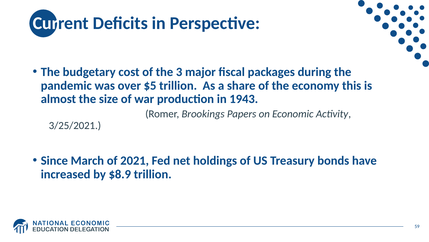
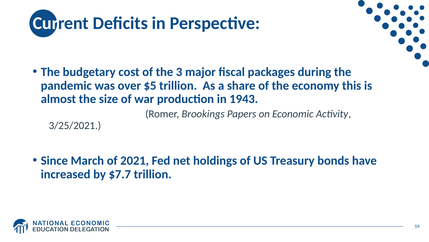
$8.9: $8.9 -> $7.7
